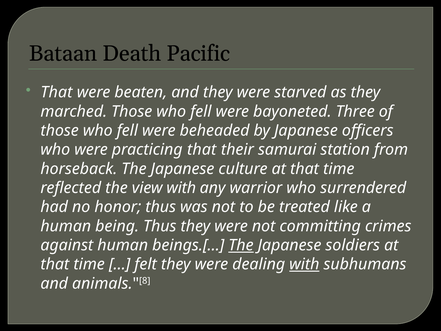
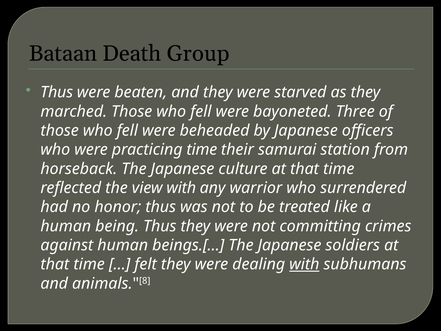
Pacific: Pacific -> Group
That at (57, 92): That -> Thus
practicing that: that -> time
The at (241, 245) underline: present -> none
